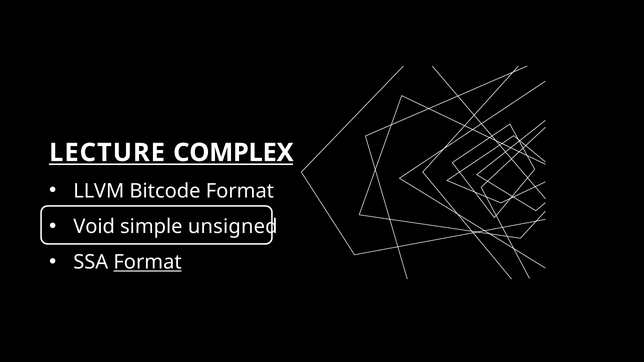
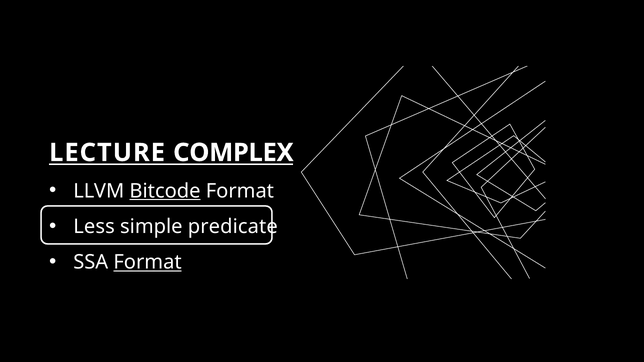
Bitcode underline: none -> present
Void: Void -> Less
unsigned: unsigned -> predicate
